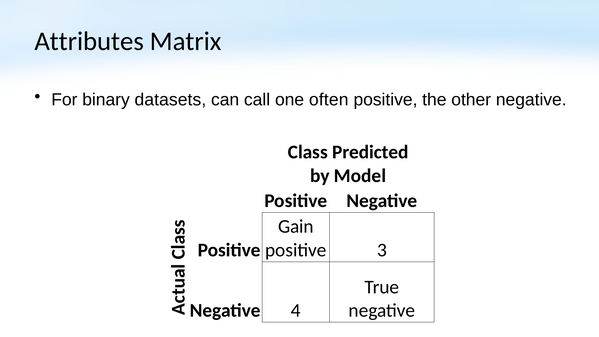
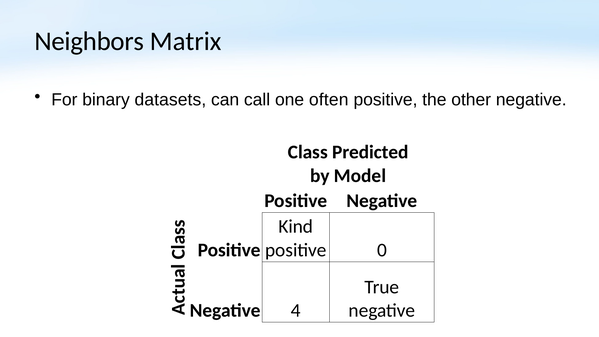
Attributes: Attributes -> Neighbors
Gain: Gain -> Kind
3: 3 -> 0
